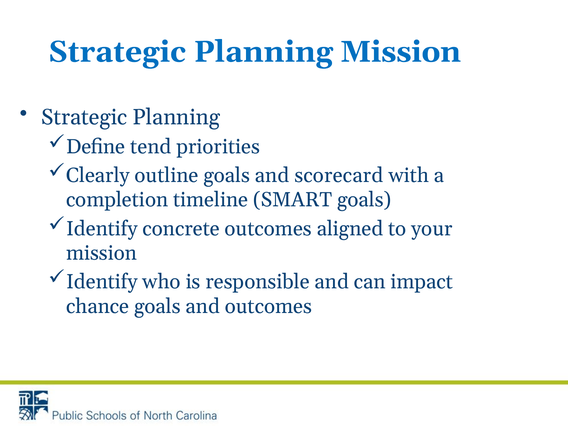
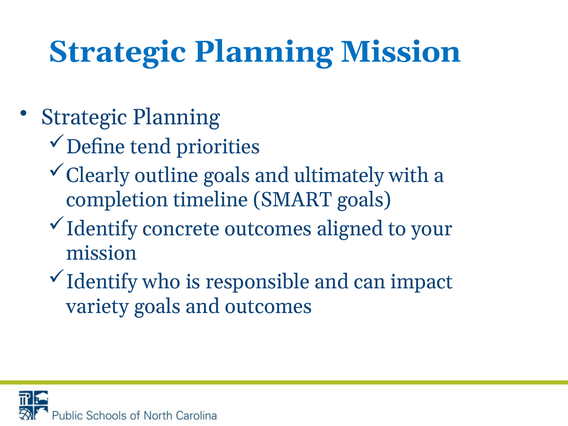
scorecard: scorecard -> ultimately
chance: chance -> variety
